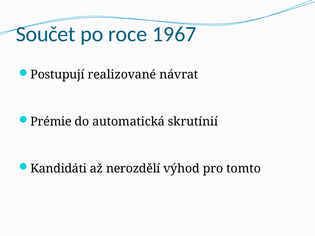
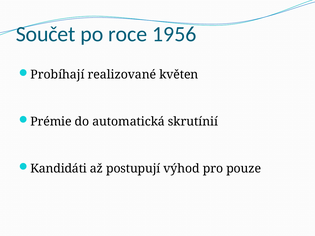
1967: 1967 -> 1956
Postupují: Postupují -> Probíhají
návrat: návrat -> květen
nerozdělí: nerozdělí -> postupují
tomto: tomto -> pouze
